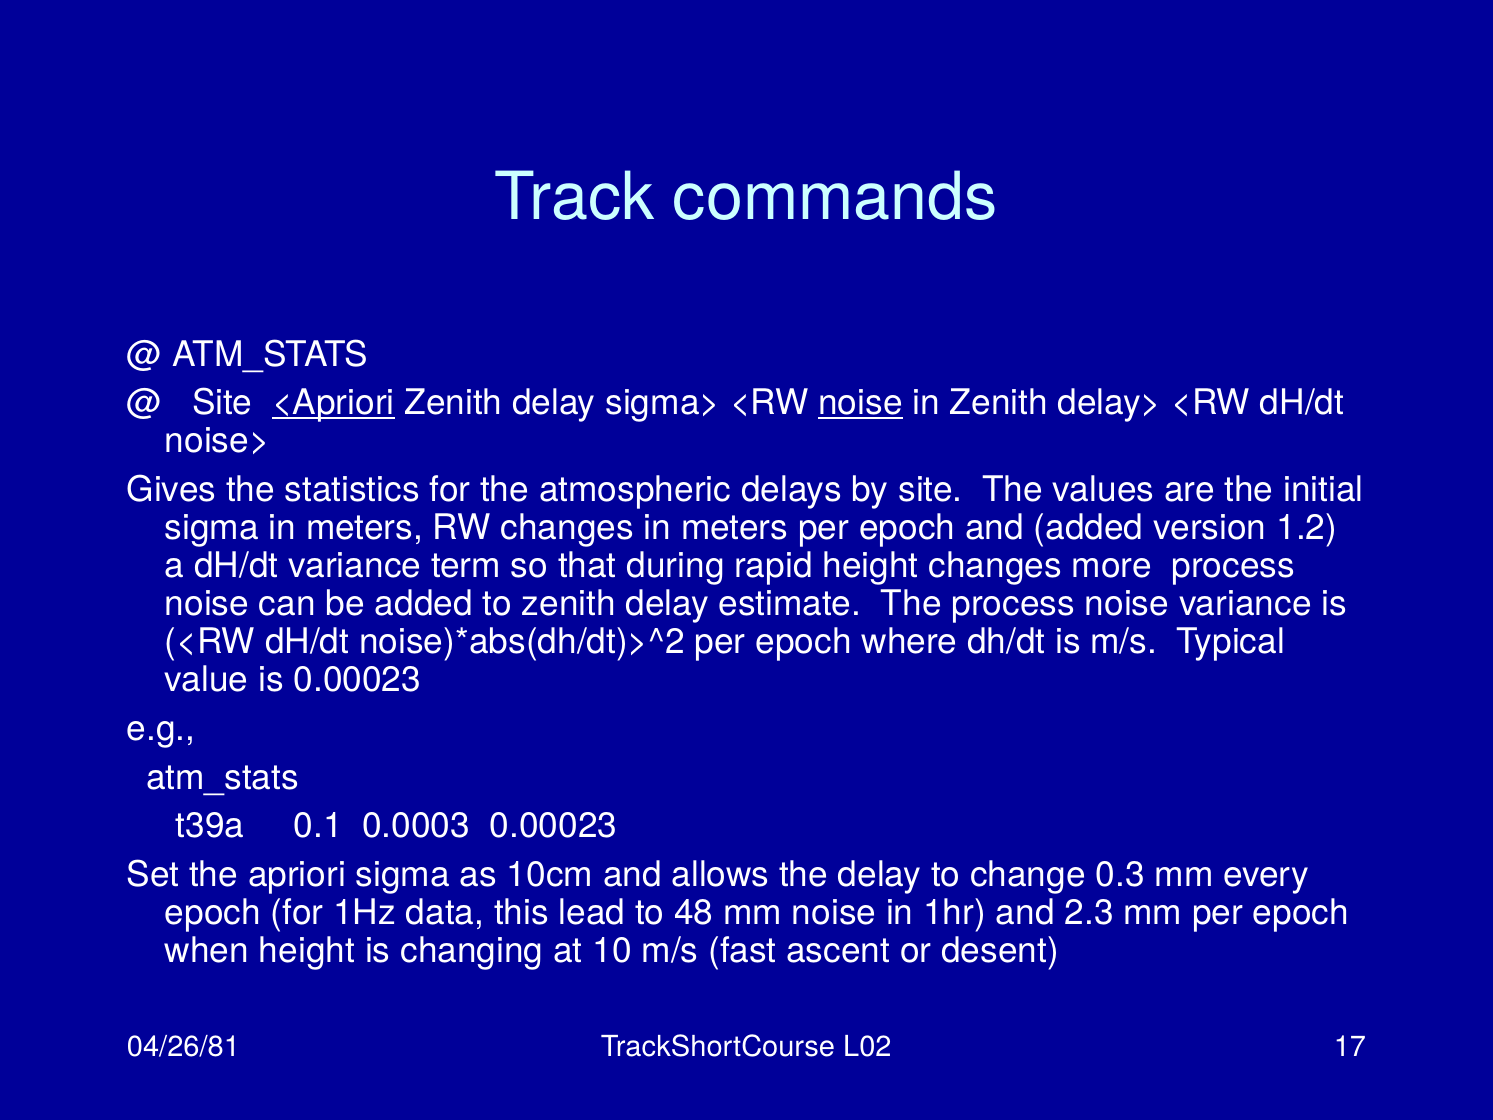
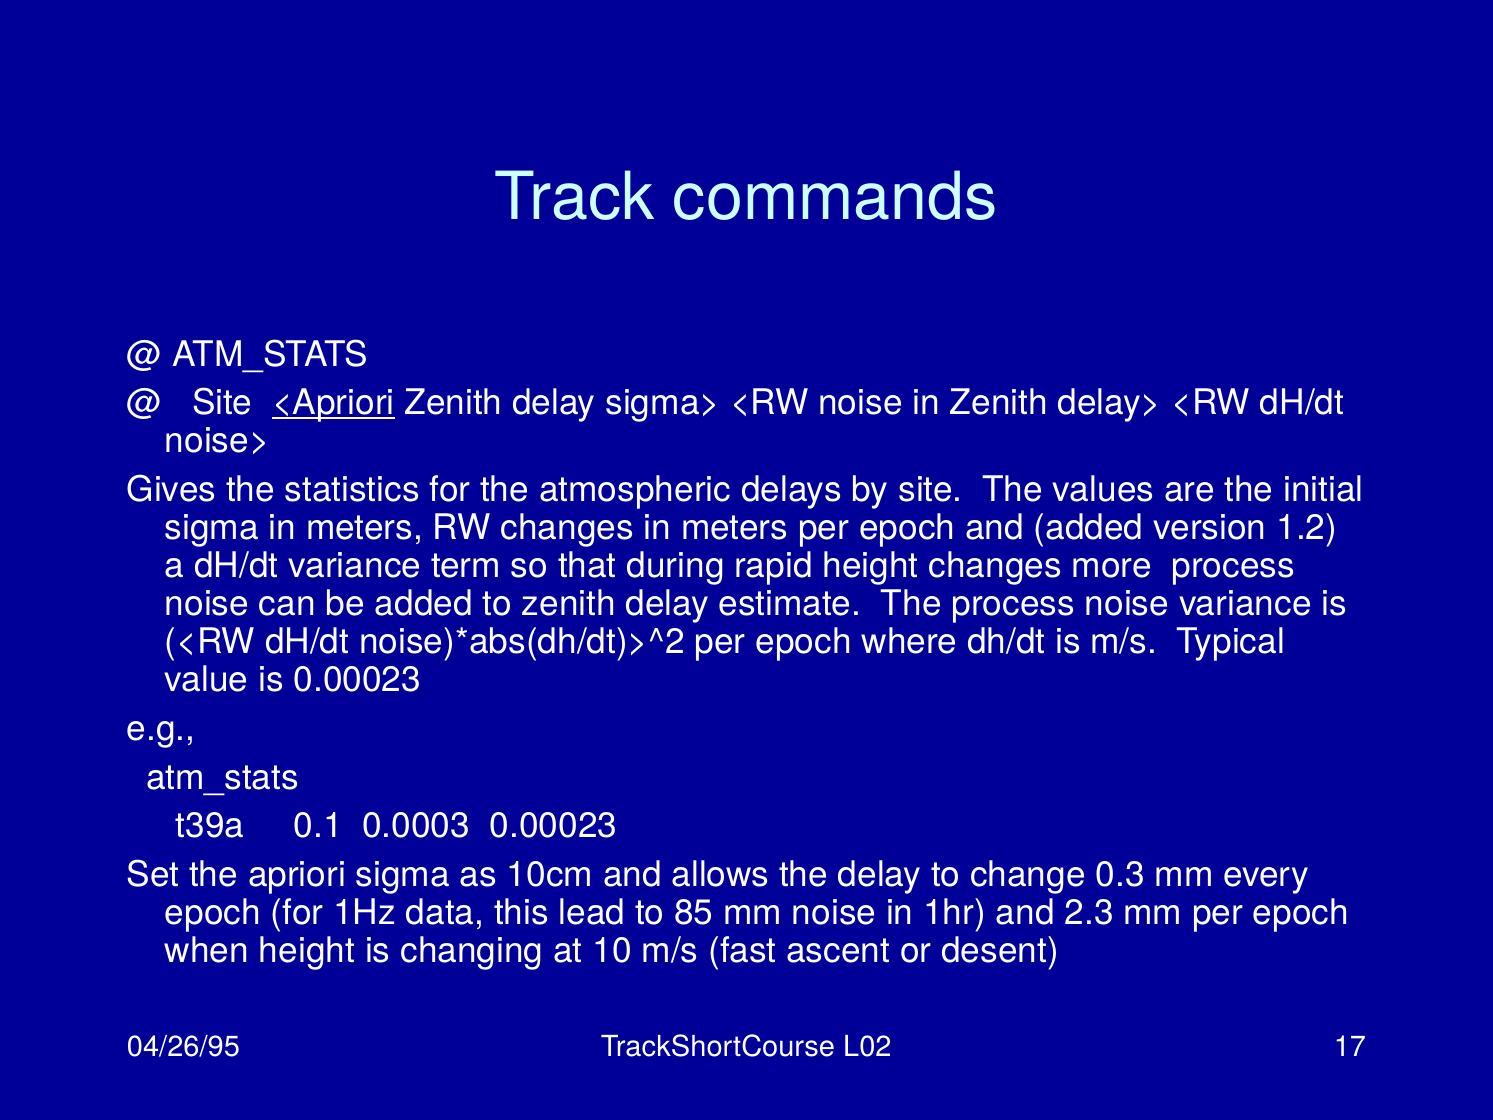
noise at (861, 403) underline: present -> none
48: 48 -> 85
04/26/81: 04/26/81 -> 04/26/95
